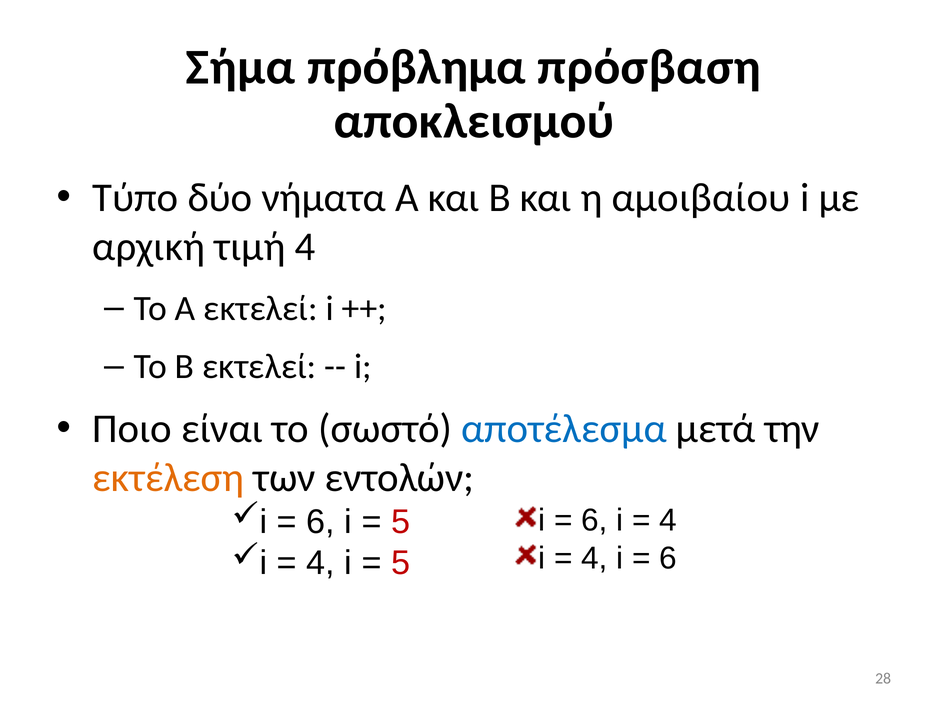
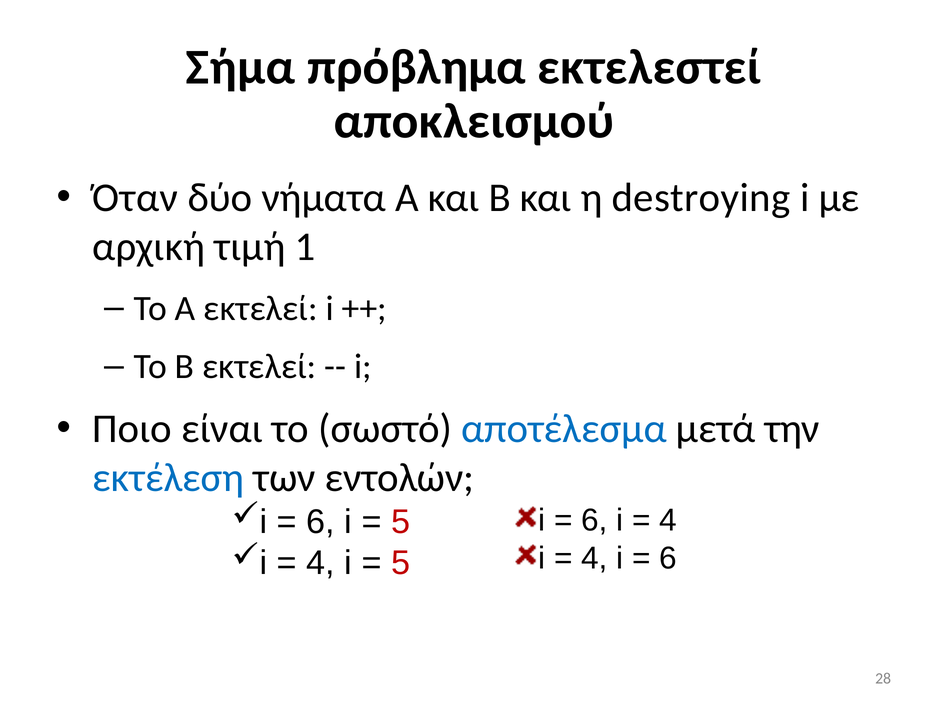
πρόσβαση: πρόσβαση -> εκτελεστεί
Τύπο: Τύπο -> Όταν
αμοιβαίου: αμοιβαίου -> destroying
τιμή 4: 4 -> 1
εκτέλεση colour: orange -> blue
